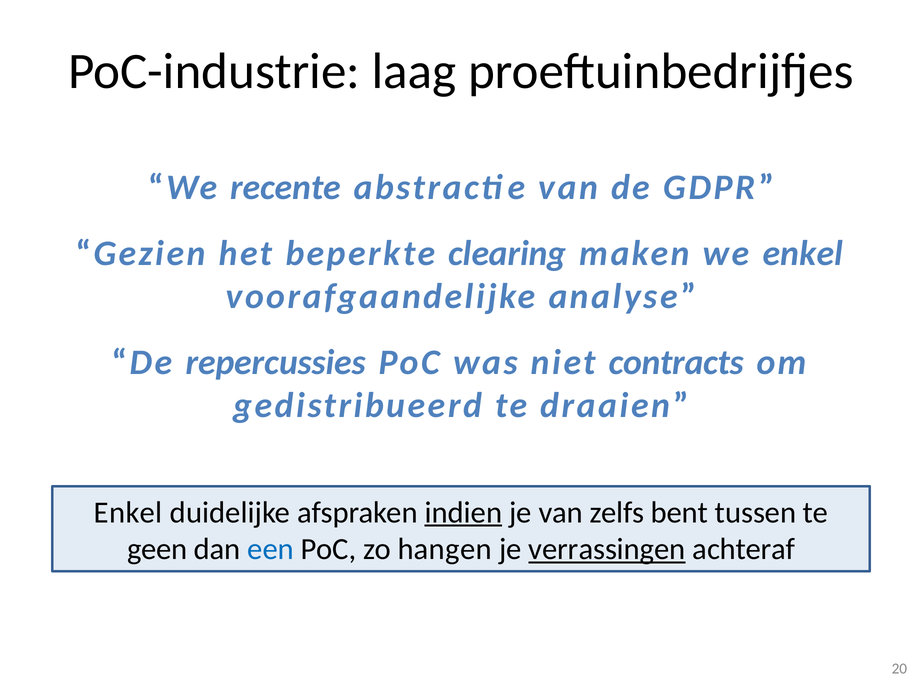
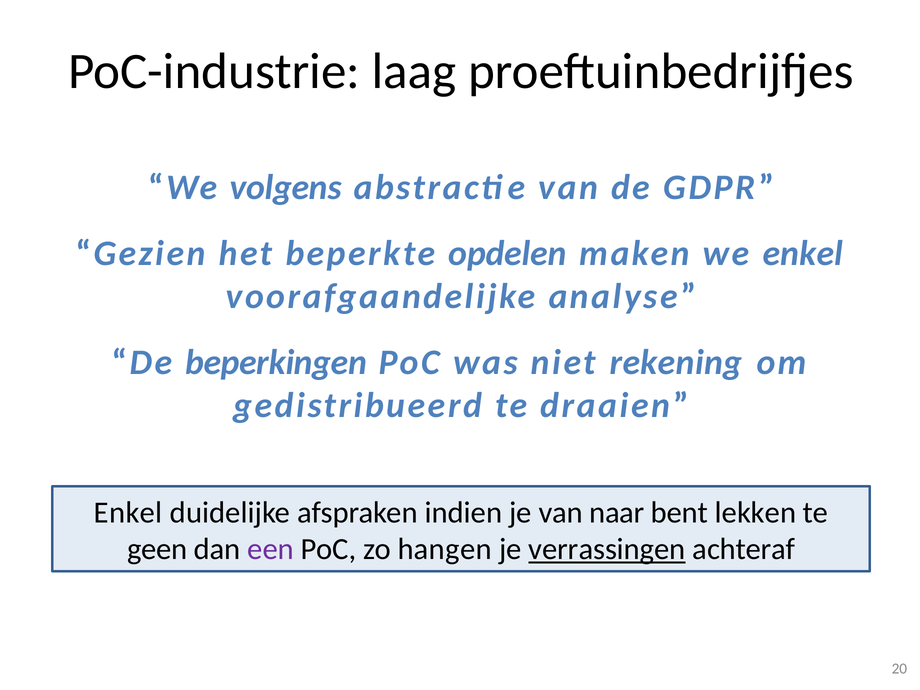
recente: recente -> volgens
clearing: clearing -> opdelen
repercussies: repercussies -> beperkingen
contracts: contracts -> rekening
indien underline: present -> none
zelfs: zelfs -> naar
tussen: tussen -> lekken
een colour: blue -> purple
